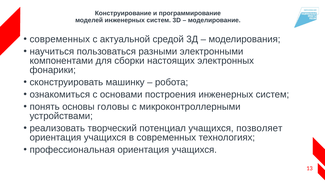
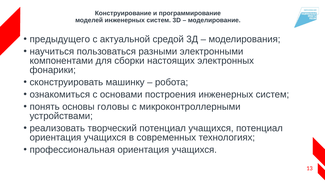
современных at (60, 39): современных -> предыдущего
учащихся позволяет: позволяет -> потенциал
